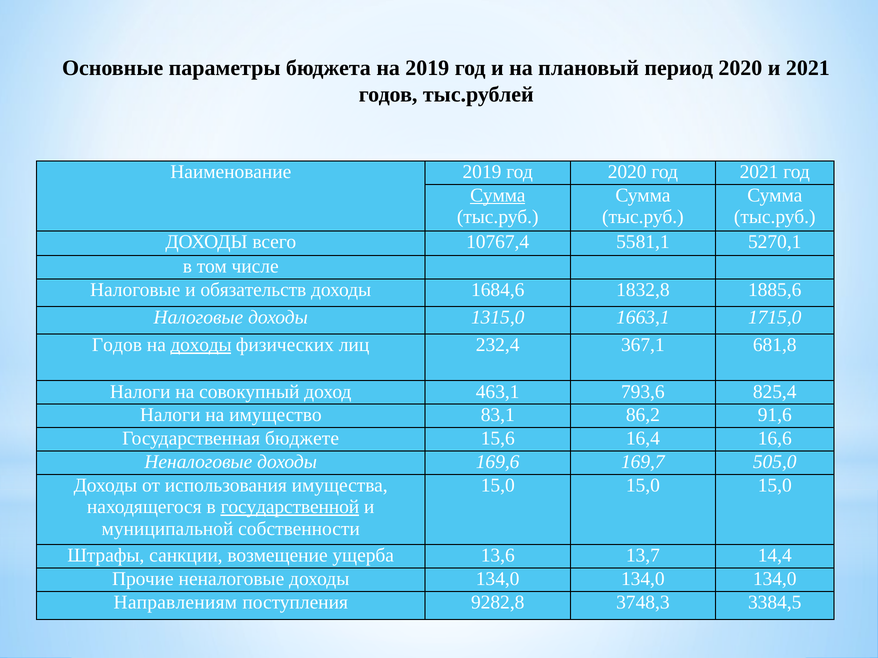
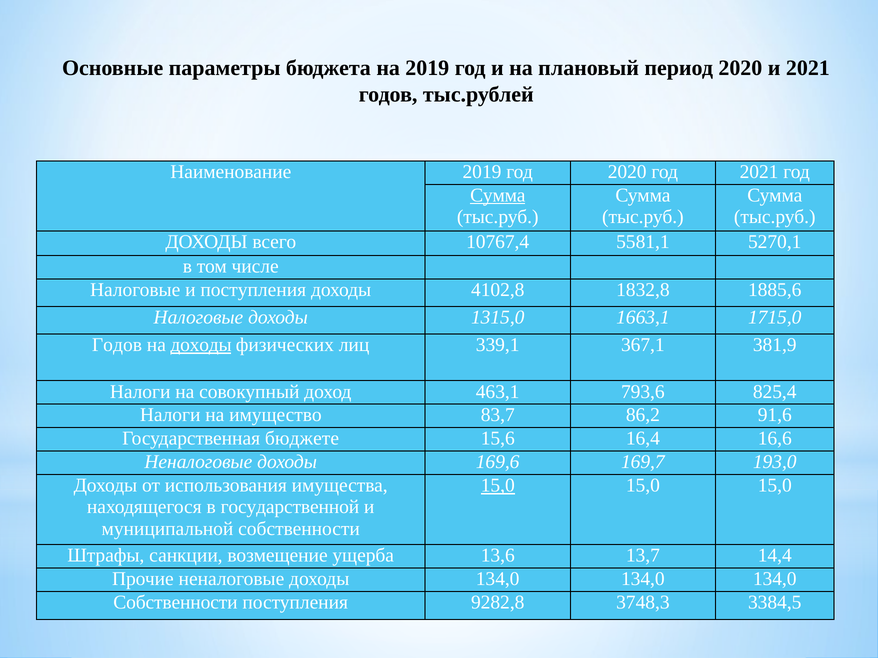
и обязательств: обязательств -> поступления
1684,6: 1684,6 -> 4102,8
232,4: 232,4 -> 339,1
681,8: 681,8 -> 381,9
83,1: 83,1 -> 83,7
505,0: 505,0 -> 193,0
15,0 at (498, 486) underline: none -> present
государственной underline: present -> none
Направлениям at (175, 603): Направлениям -> Собственности
